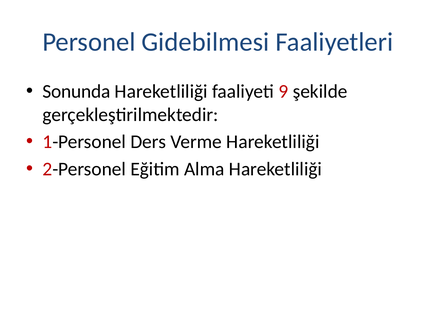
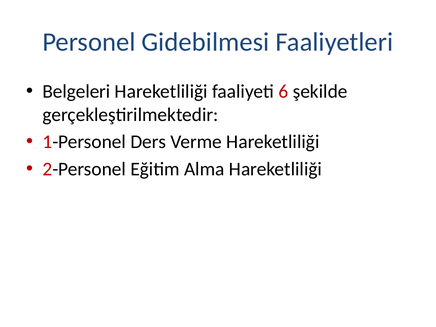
Sonunda: Sonunda -> Belgeleri
9: 9 -> 6
